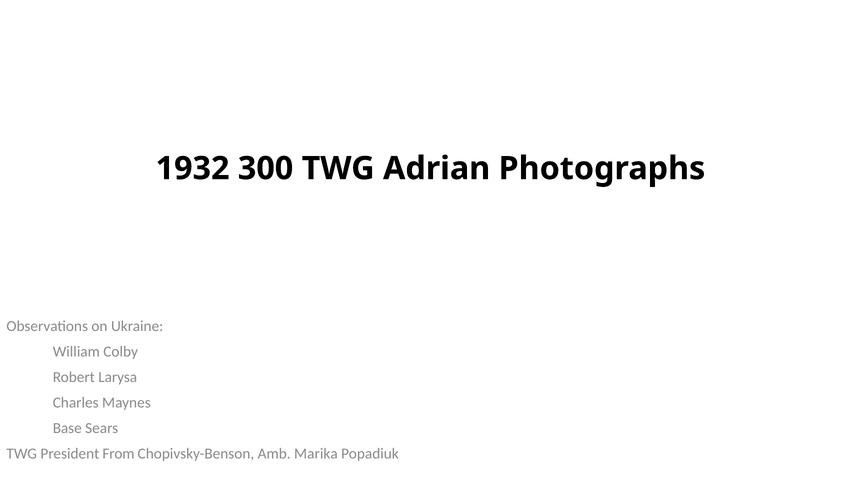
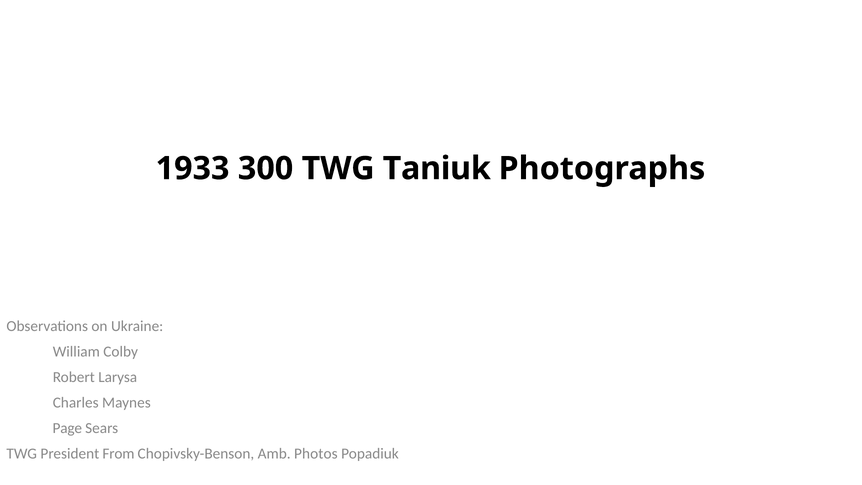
1932: 1932 -> 1933
Adrian: Adrian -> Taniuk
Base: Base -> Page
Marika: Marika -> Photos
